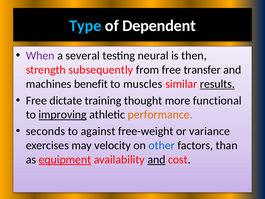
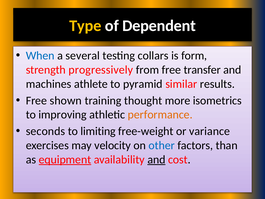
Type colour: light blue -> yellow
When colour: purple -> blue
neural: neural -> collars
then: then -> form
subsequently: subsequently -> progressively
benefit: benefit -> athlete
muscles: muscles -> pyramid
results underline: present -> none
dictate: dictate -> shown
functional: functional -> isometrics
improving underline: present -> none
against: against -> limiting
